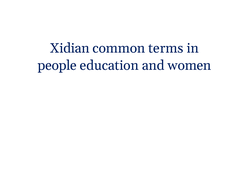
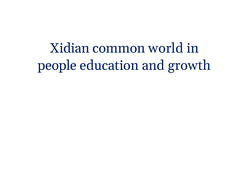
terms: terms -> world
women: women -> growth
